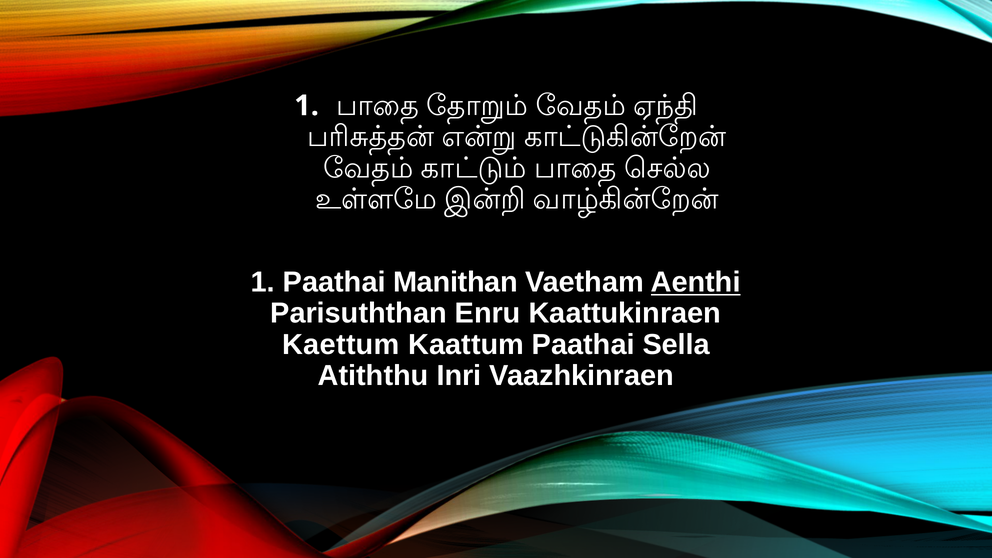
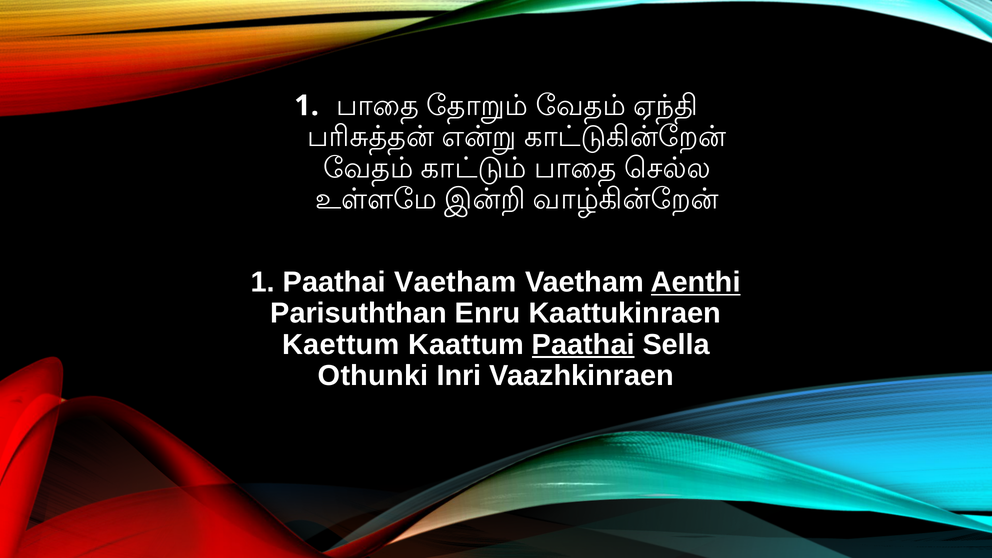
Paathai Manithan: Manithan -> Vaetham
Paathai at (583, 345) underline: none -> present
Atiththu: Atiththu -> Othunki
